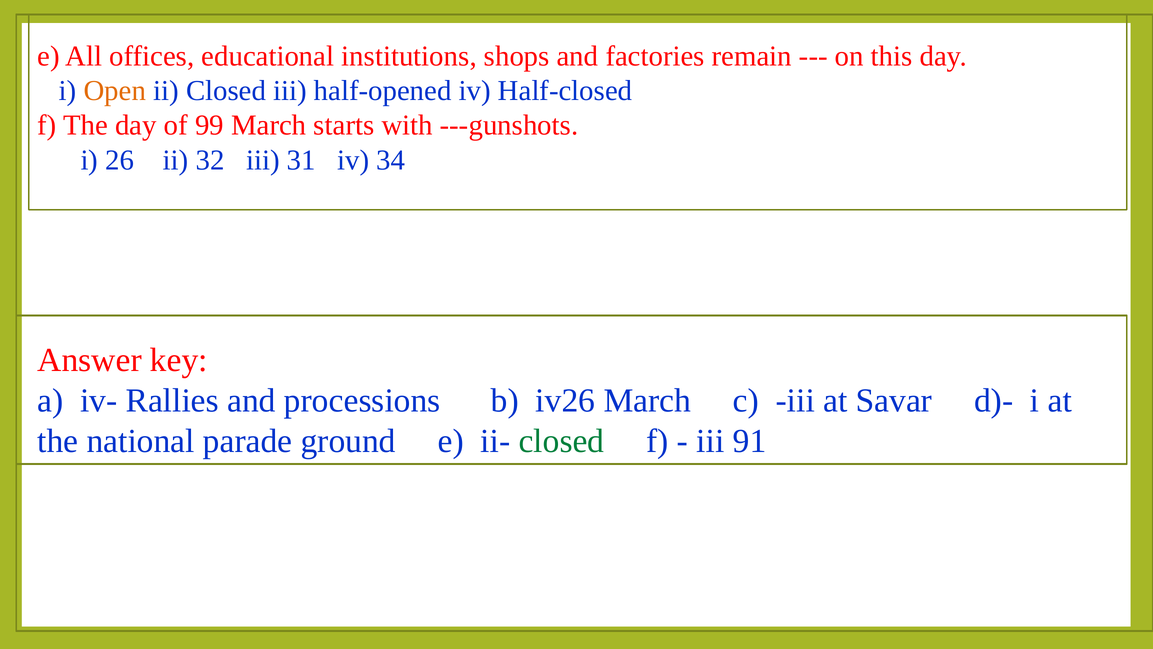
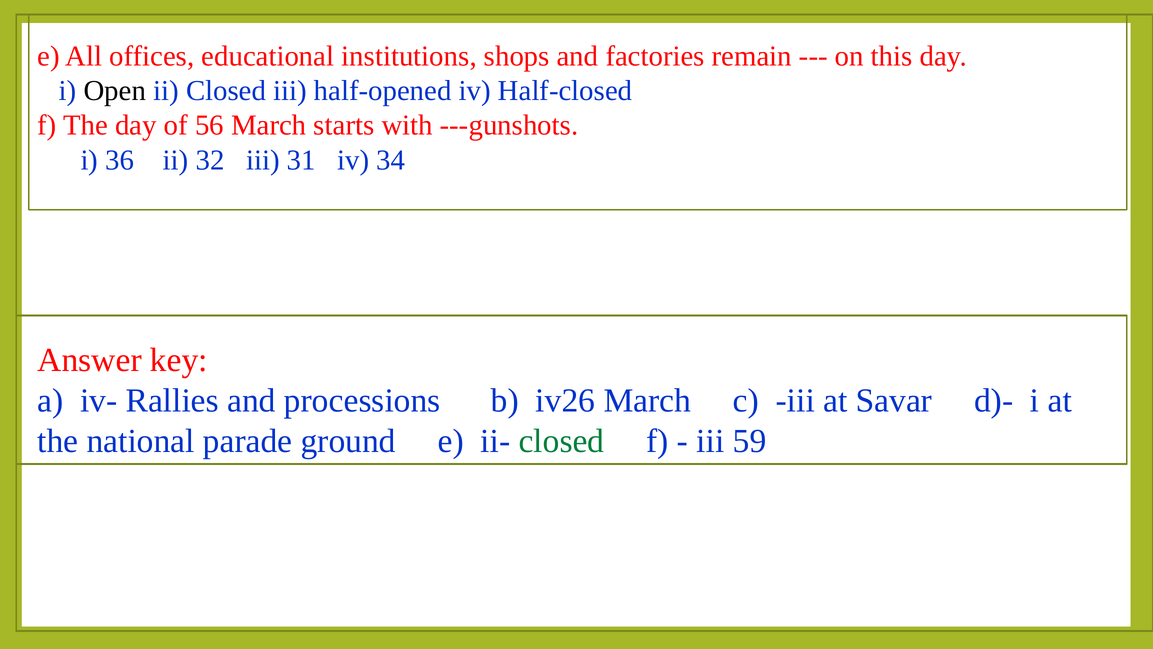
Open colour: orange -> black
99: 99 -> 56
26: 26 -> 36
91: 91 -> 59
